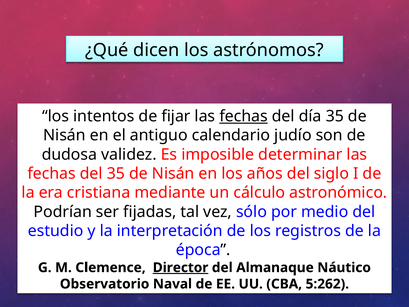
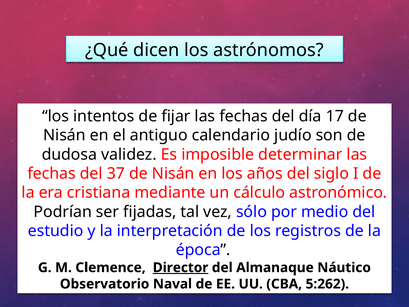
fechas at (244, 116) underline: present -> none
día 35: 35 -> 17
del 35: 35 -> 37
